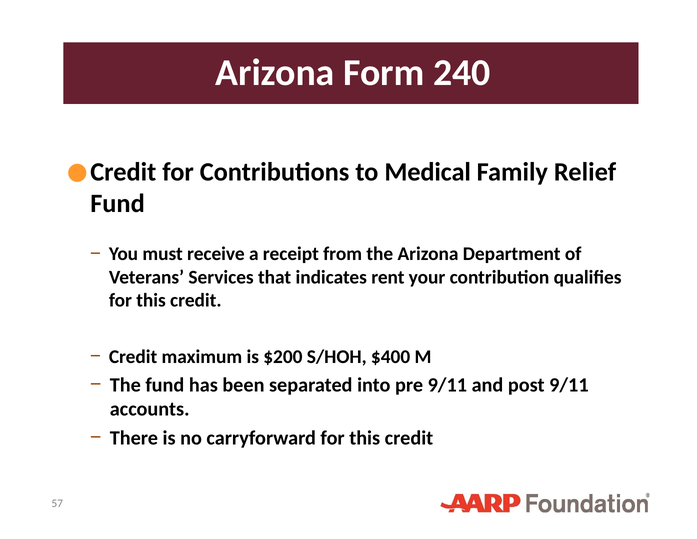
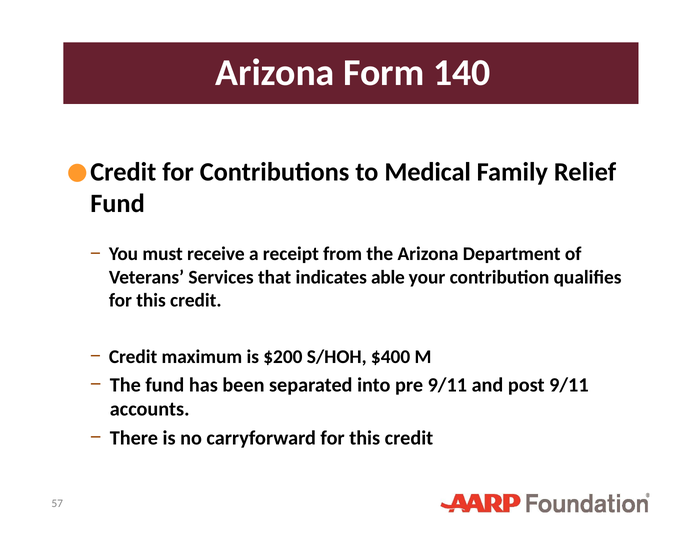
240: 240 -> 140
rent: rent -> able
